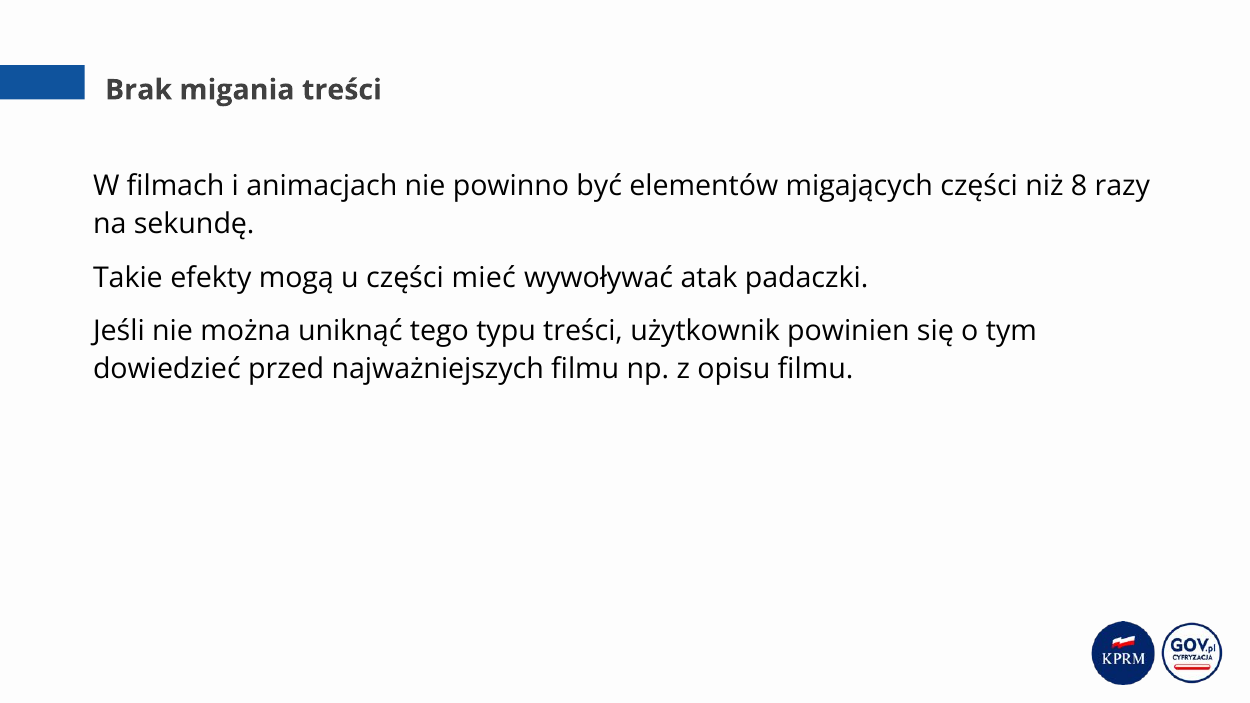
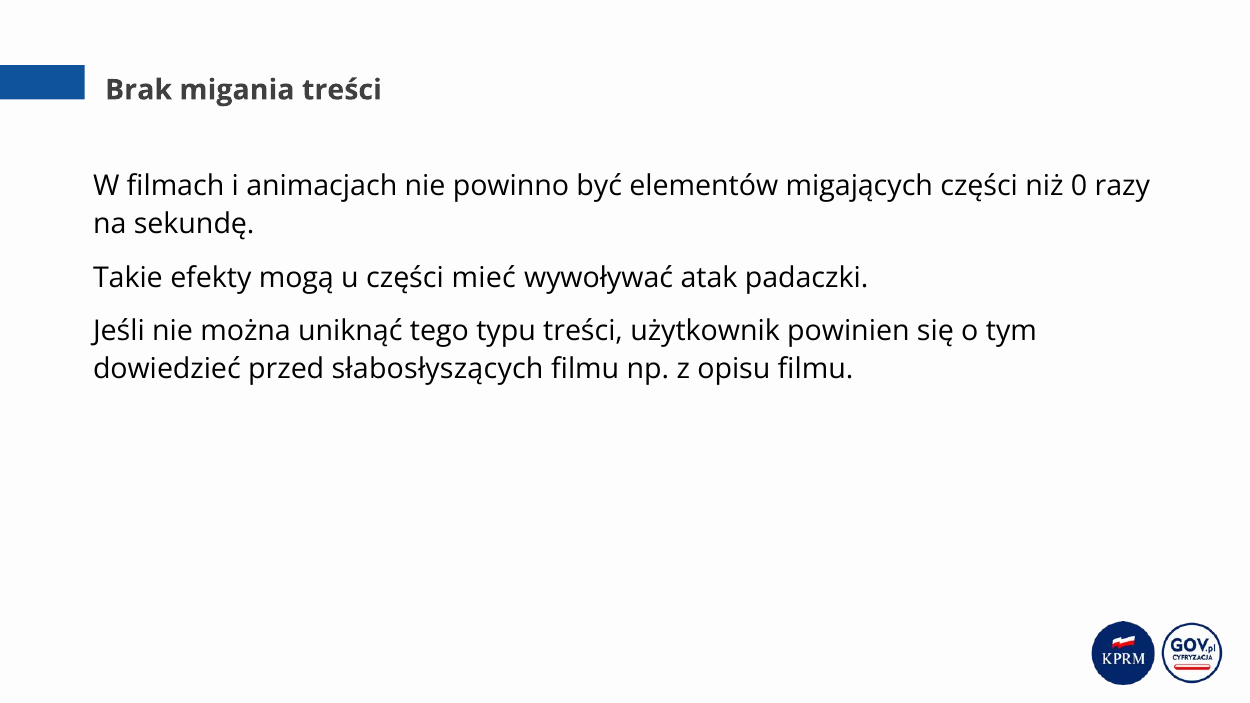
8: 8 -> 0
najważniejszych: najważniejszych -> słabosłyszących
